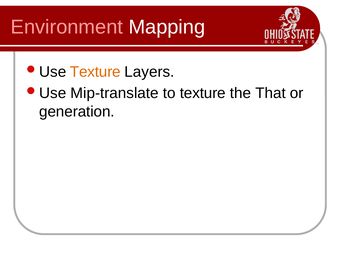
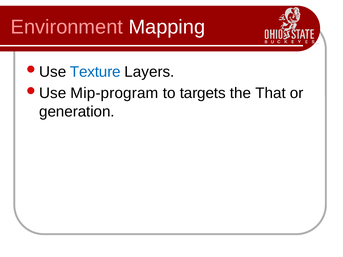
Texture at (95, 72) colour: orange -> blue
Mip-translate: Mip-translate -> Mip-program
to texture: texture -> targets
